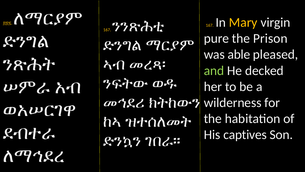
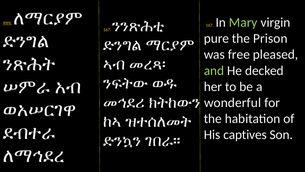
Mary colour: yellow -> light green
able: able -> free
wilderness: wilderness -> wonderful
